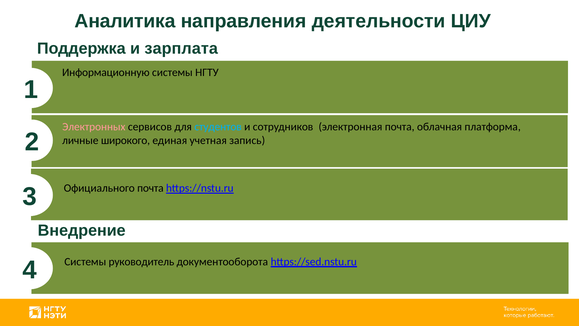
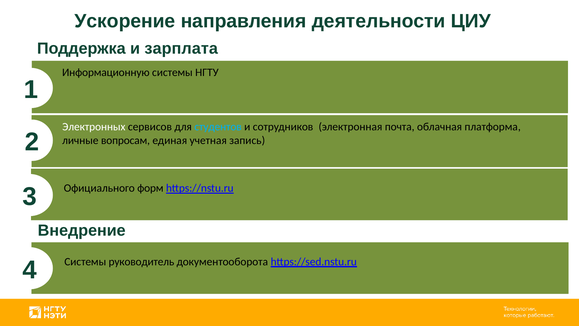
Аналитика: Аналитика -> Ускорение
Электронных colour: pink -> white
широкого: широкого -> вопросам
Официального почта: почта -> форм
